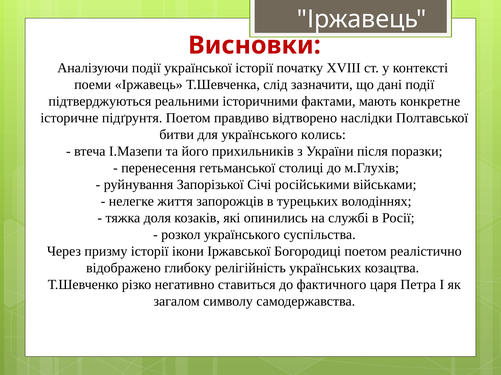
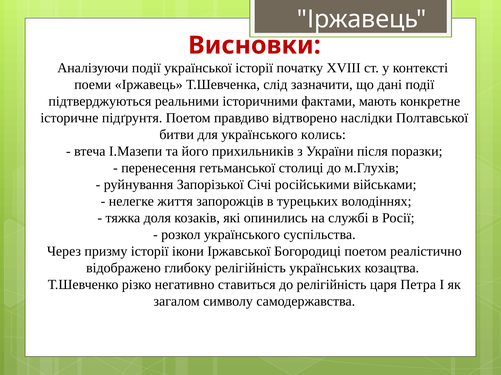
до фактичного: фактичного -> релігійність
